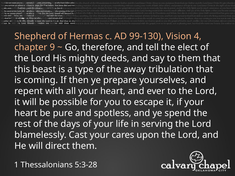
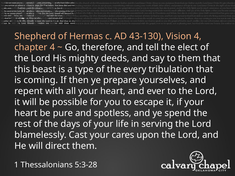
99-130: 99-130 -> 43-130
chapter 9: 9 -> 4
away: away -> every
